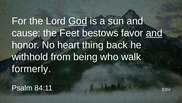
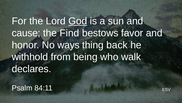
Feet: Feet -> Find
and at (154, 33) underline: present -> none
heart: heart -> ways
formerly: formerly -> declares
